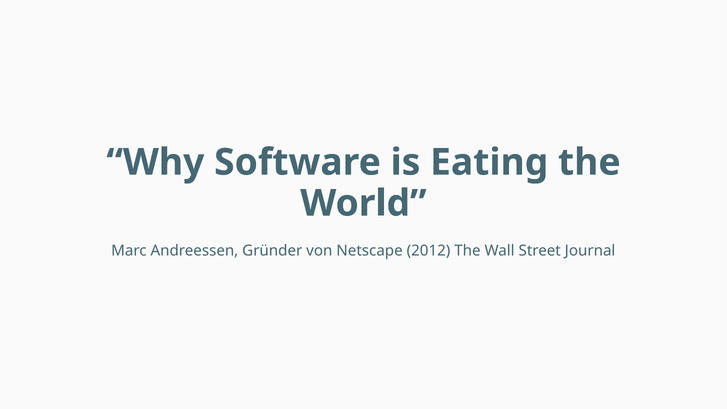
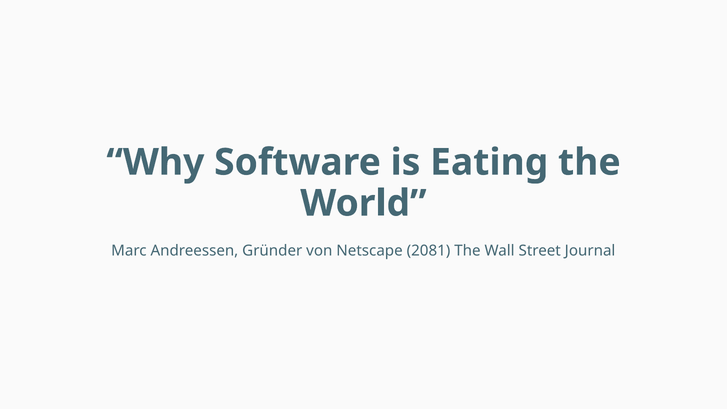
2012: 2012 -> 2081
